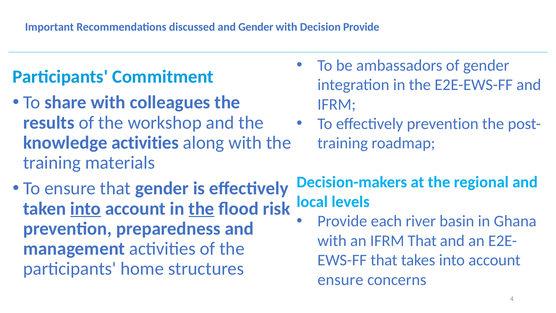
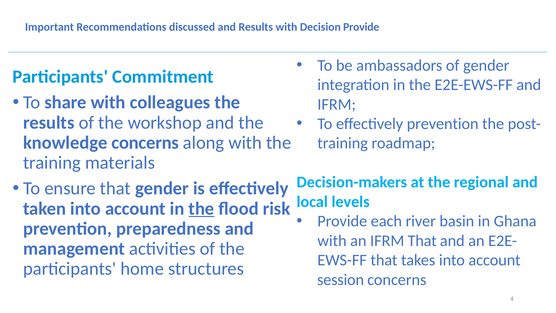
and Gender: Gender -> Results
knowledge activities: activities -> concerns
into at (86, 208) underline: present -> none
ensure at (340, 279): ensure -> session
